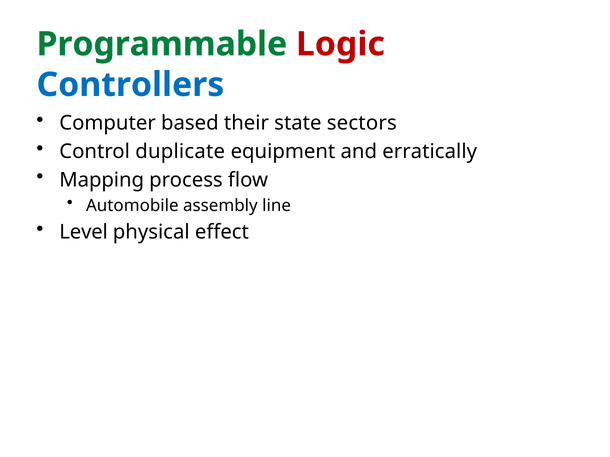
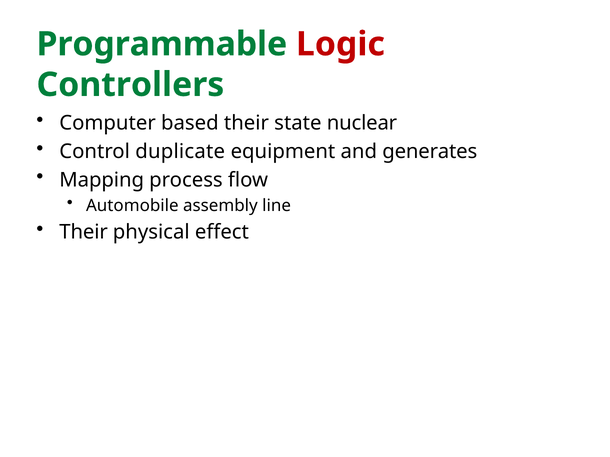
Controllers colour: blue -> green
sectors: sectors -> nuclear
erratically: erratically -> generates
Level at (84, 232): Level -> Their
